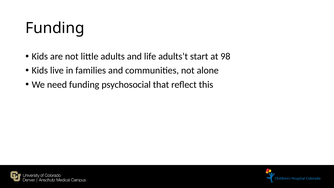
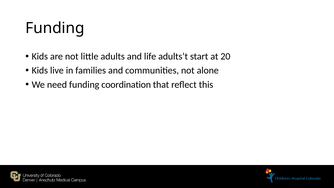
98: 98 -> 20
psychosocial: psychosocial -> coordination
